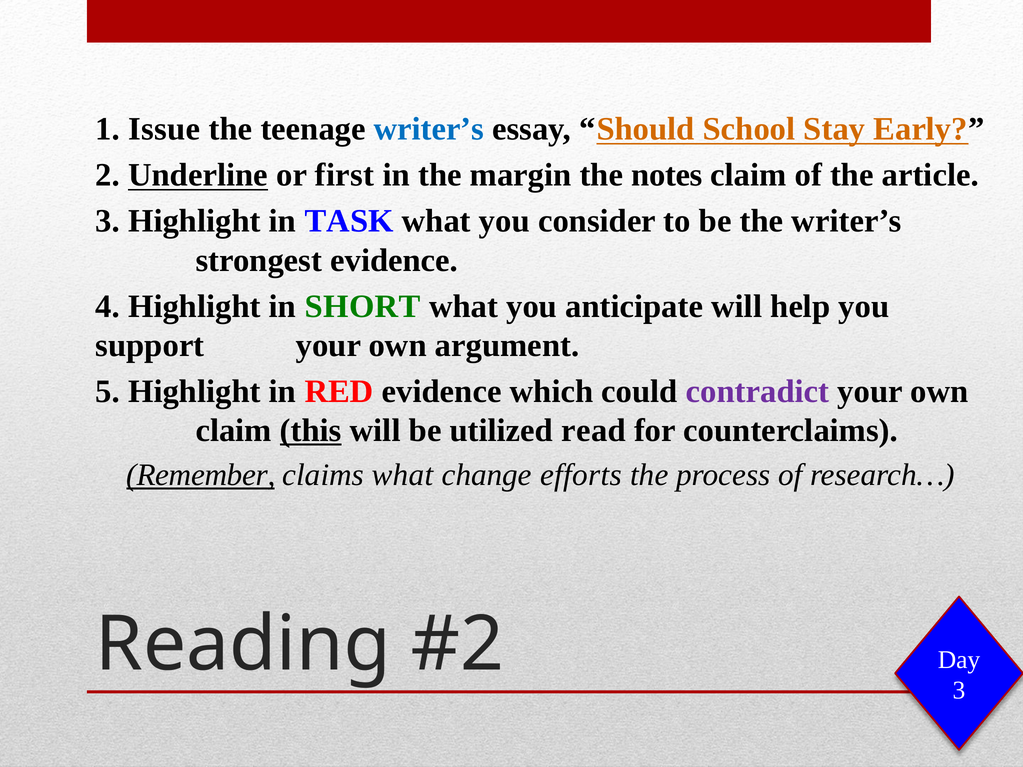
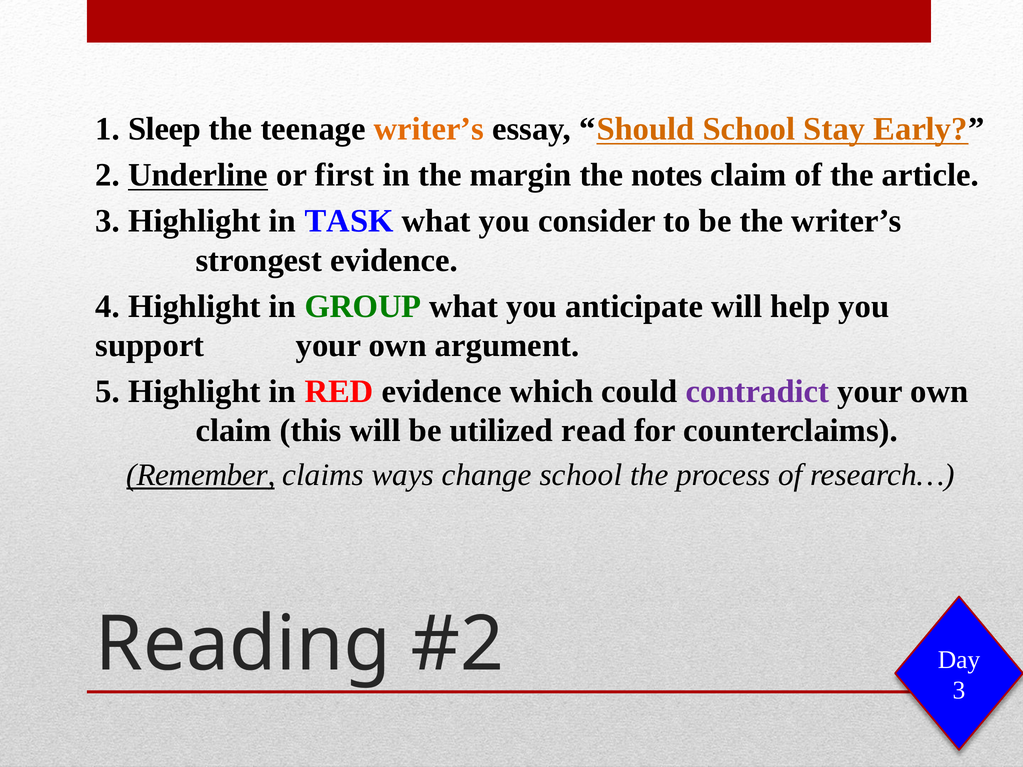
Issue: Issue -> Sleep
writer’s at (429, 129) colour: blue -> orange
SHORT: SHORT -> GROUP
this underline: present -> none
claims what: what -> ways
change efforts: efforts -> school
